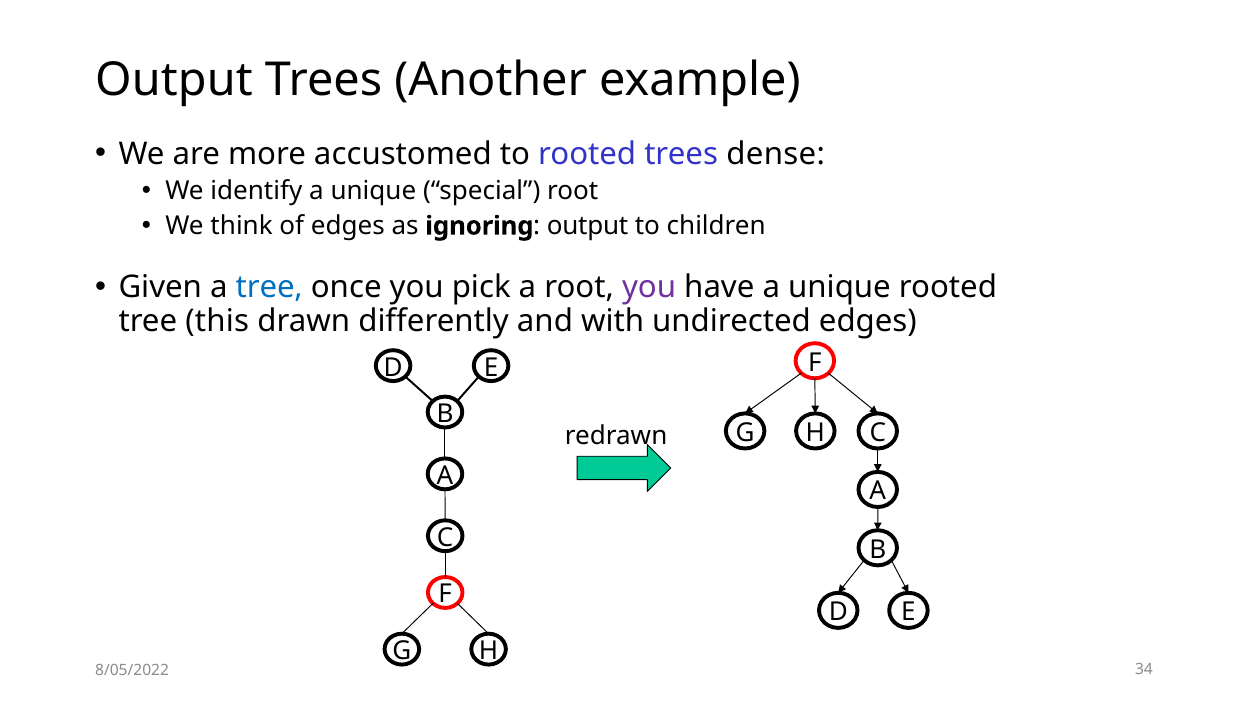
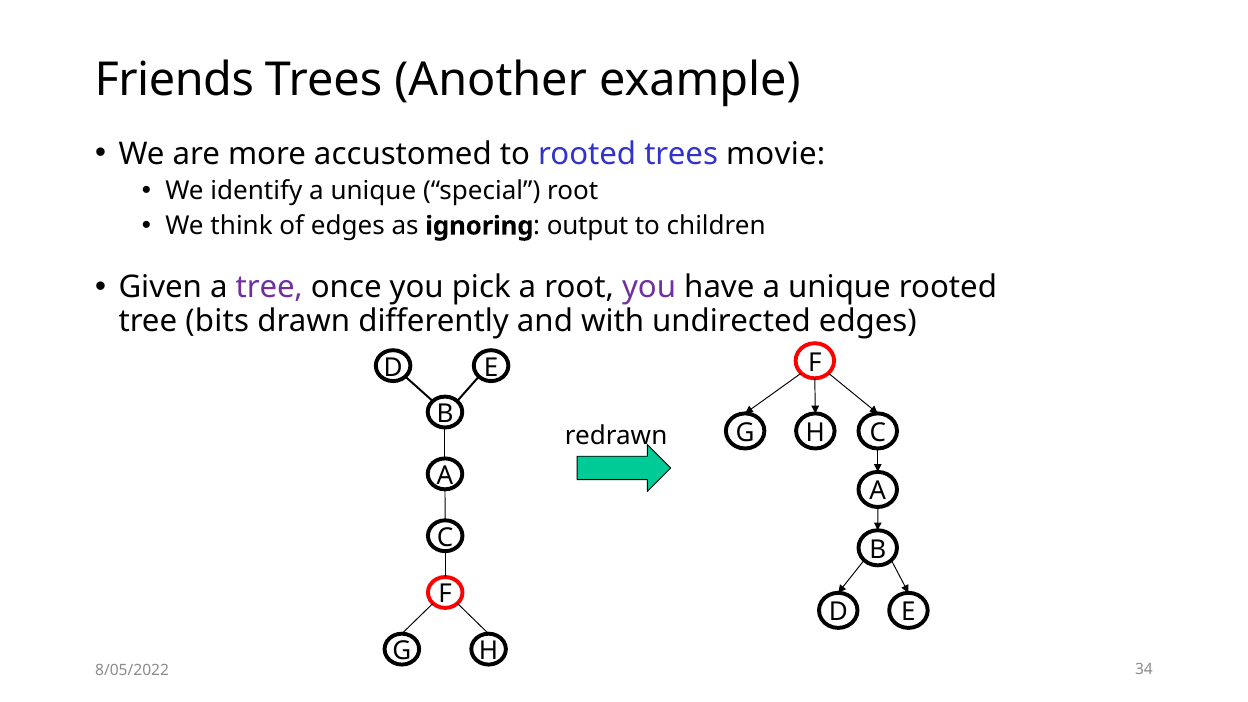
Output at (174, 80): Output -> Friends
dense: dense -> movie
tree at (269, 288) colour: blue -> purple
this: this -> bits
